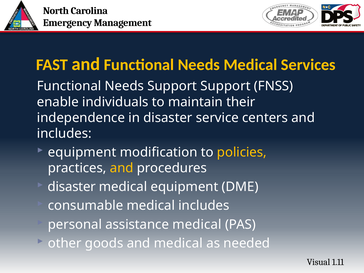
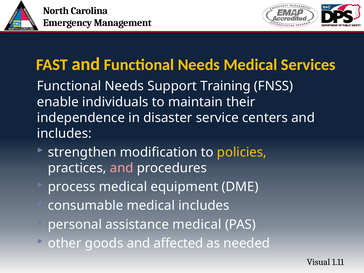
Support Support: Support -> Training
equipment at (82, 152): equipment -> strengthen
and at (122, 168) colour: yellow -> pink
disaster at (72, 187): disaster -> process
and medical: medical -> affected
